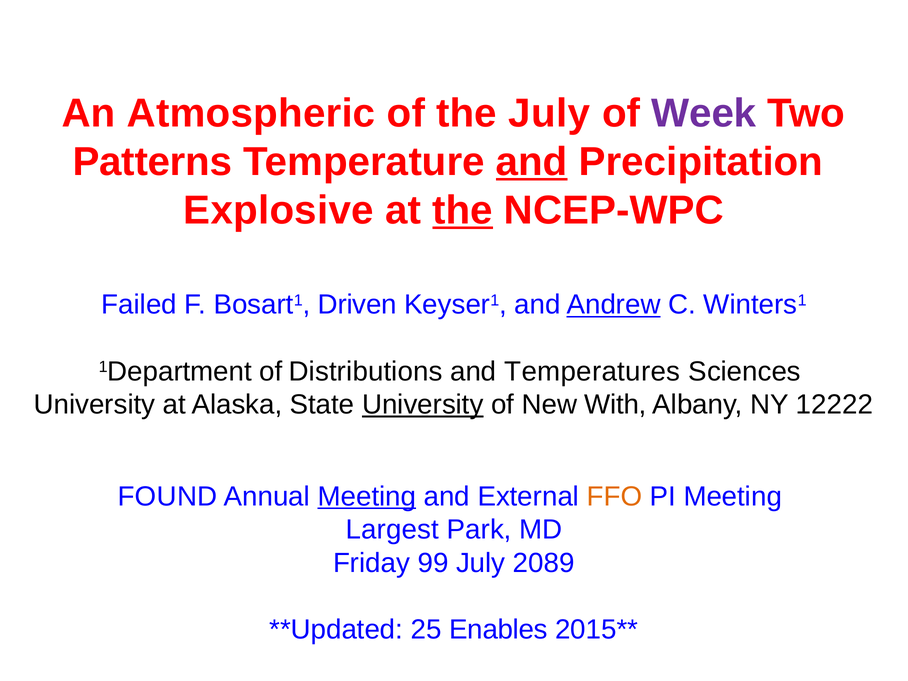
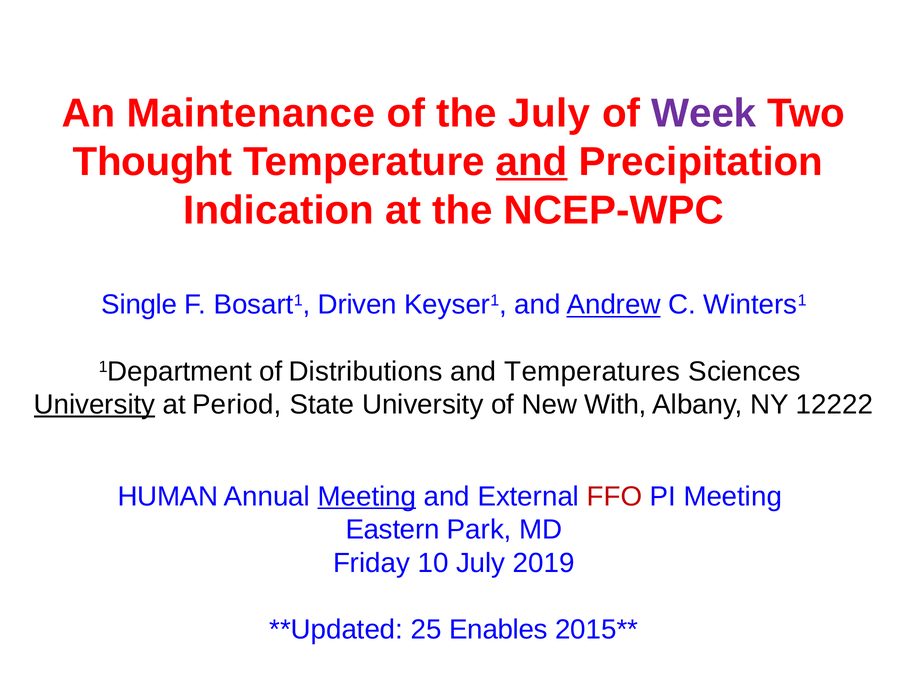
Atmospheric: Atmospheric -> Maintenance
Patterns: Patterns -> Thought
Explosive: Explosive -> Indication
the at (463, 210) underline: present -> none
Failed: Failed -> Single
University at (94, 405) underline: none -> present
Alaska: Alaska -> Period
University at (423, 405) underline: present -> none
FOUND: FOUND -> HUMAN
FFO colour: orange -> red
Largest: Largest -> Eastern
99: 99 -> 10
2089: 2089 -> 2019
